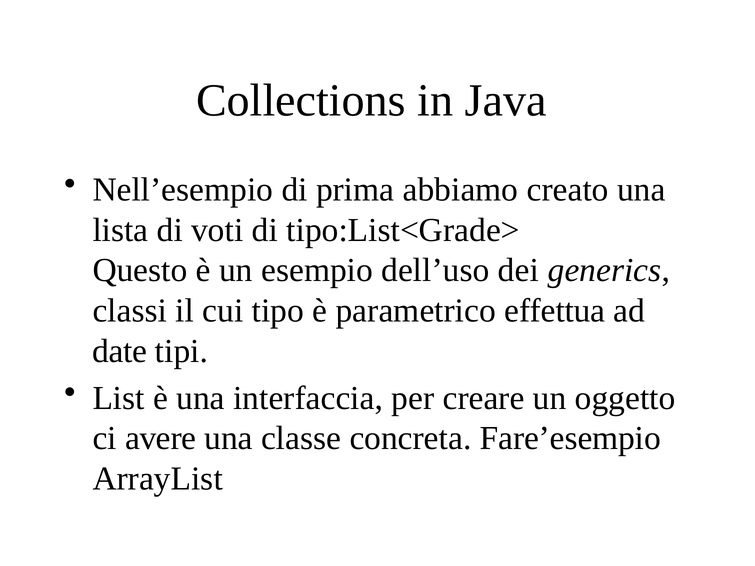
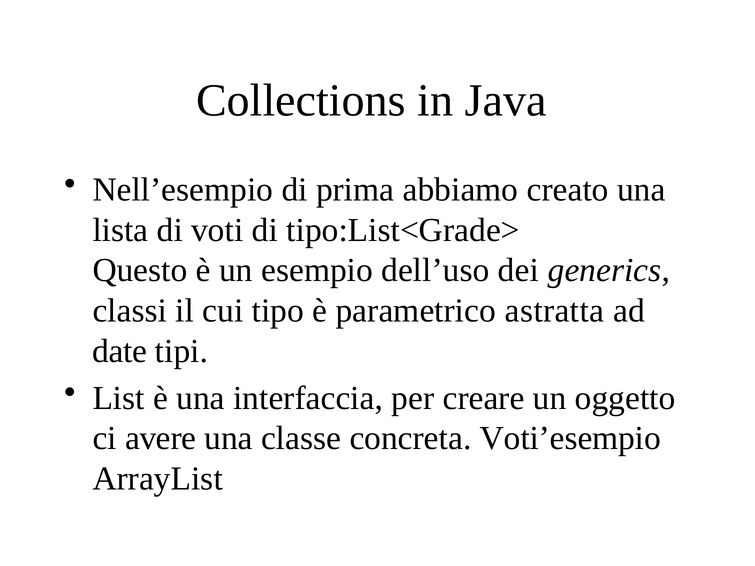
effettua: effettua -> astratta
Fare’esempio: Fare’esempio -> Voti’esempio
